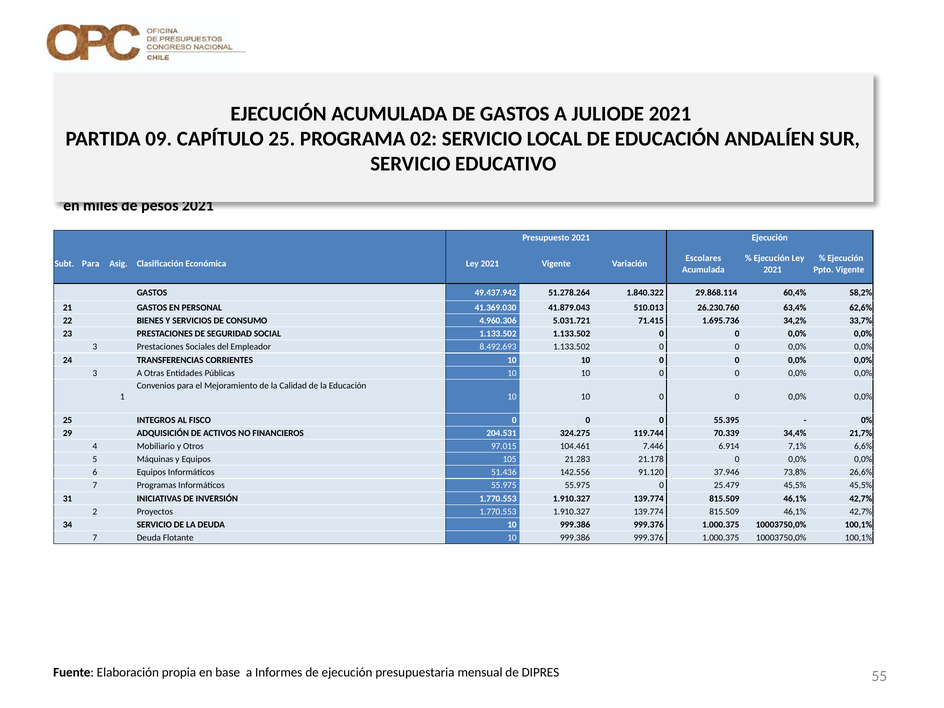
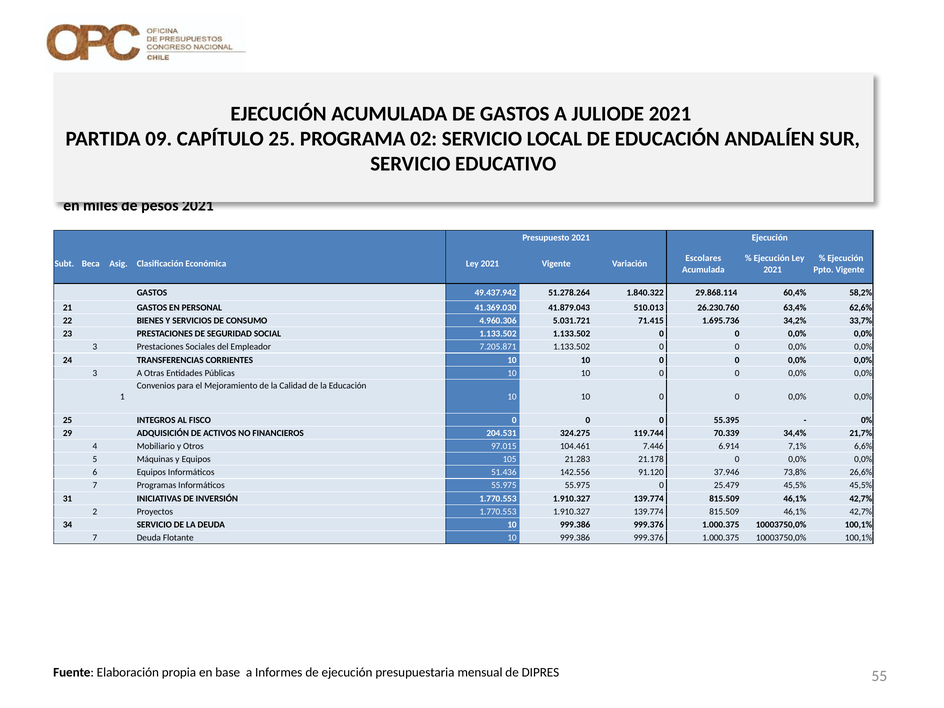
Subt Para: Para -> Beca
8.492.693: 8.492.693 -> 7.205.871
